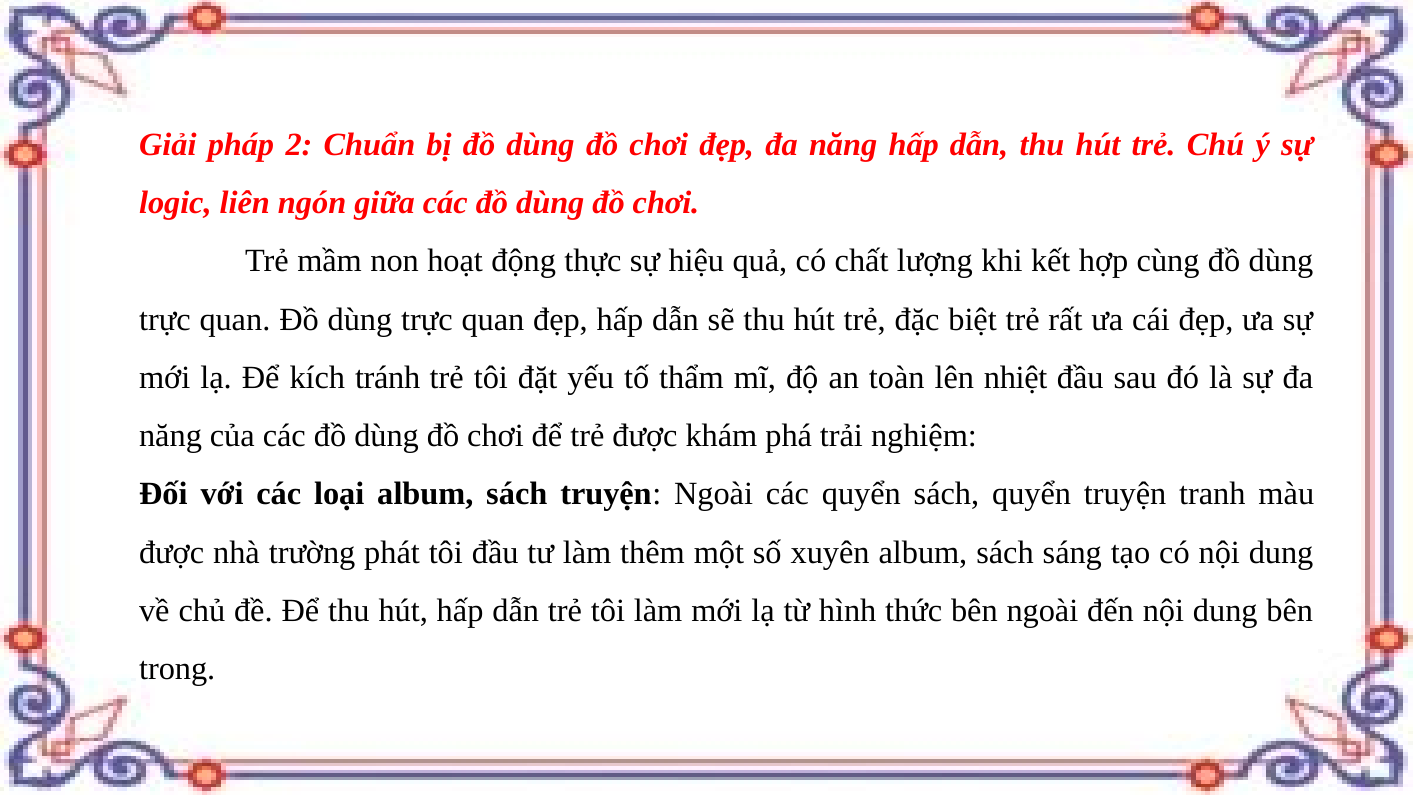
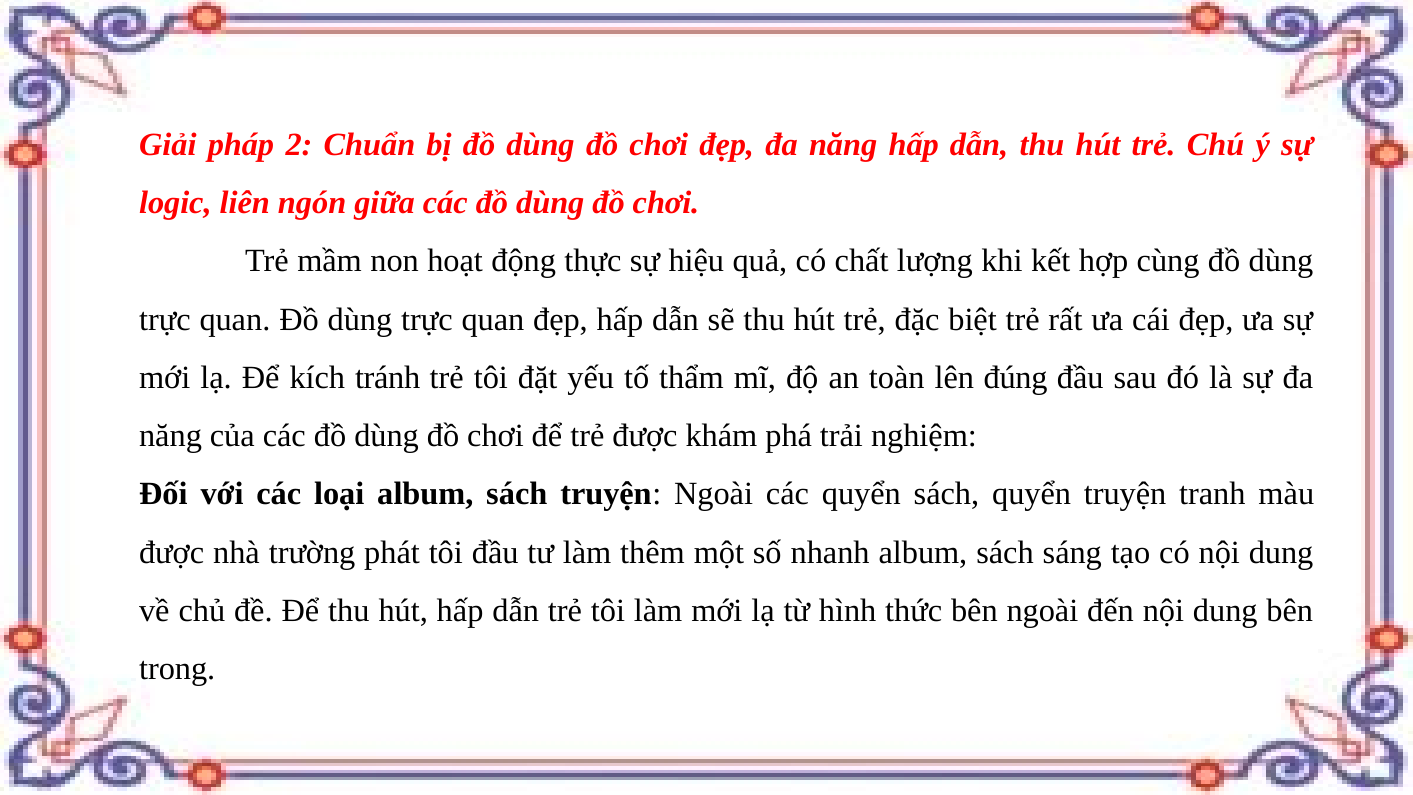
nhiệt: nhiệt -> đúng
xuyên: xuyên -> nhanh
